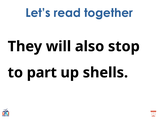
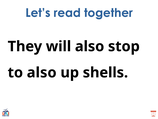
to part: part -> also
